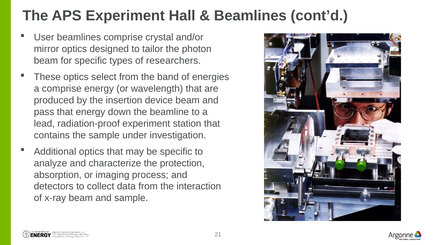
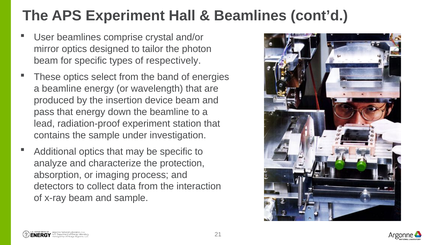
researchers: researchers -> respectively
a comprise: comprise -> beamline
